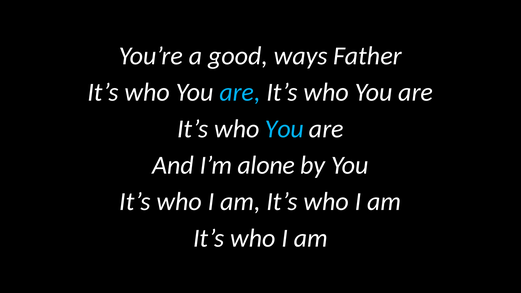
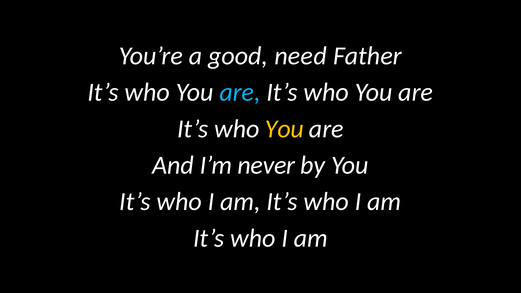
ways: ways -> need
You at (284, 129) colour: light blue -> yellow
alone: alone -> never
